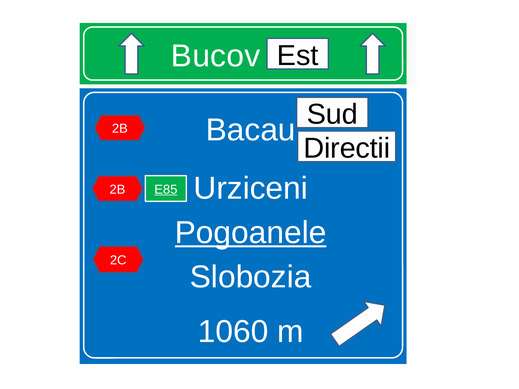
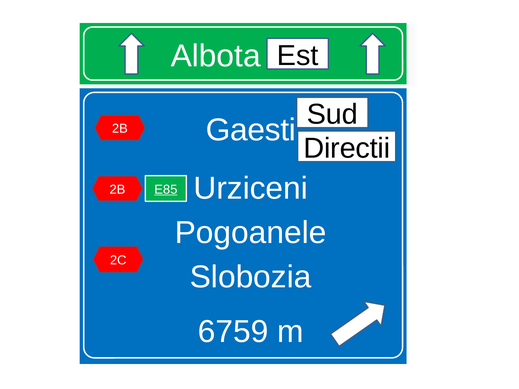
Bucov: Bucov -> Albota
Bacau: Bacau -> Gaesti
Pogoanele underline: present -> none
1060: 1060 -> 6759
